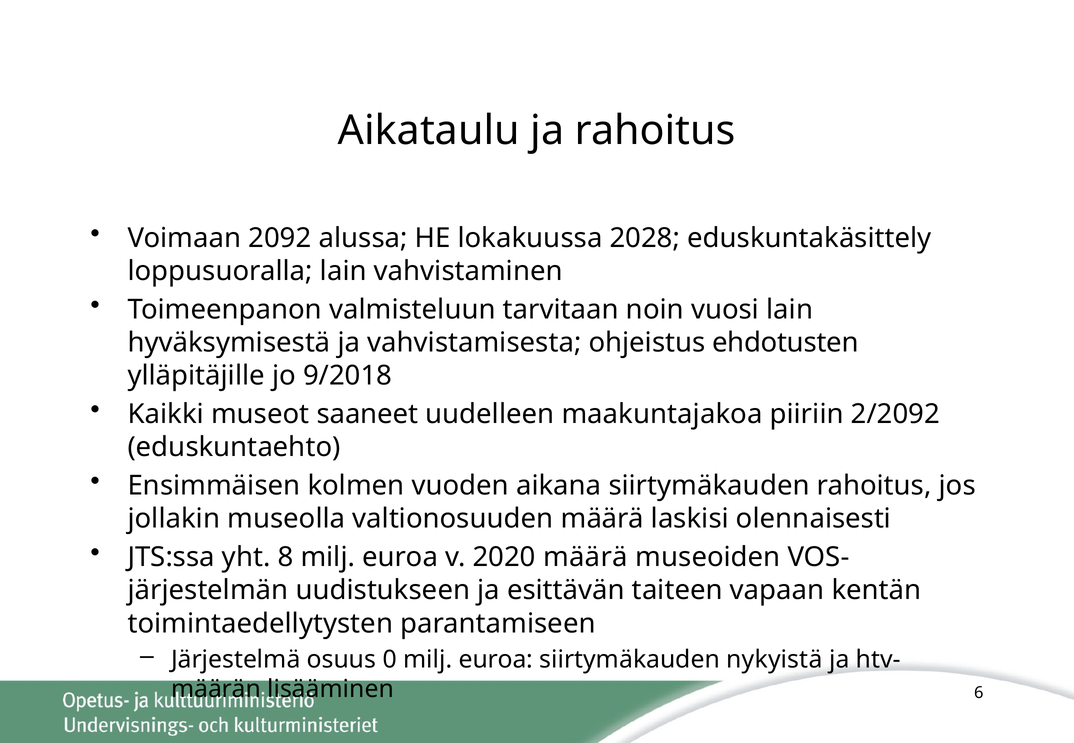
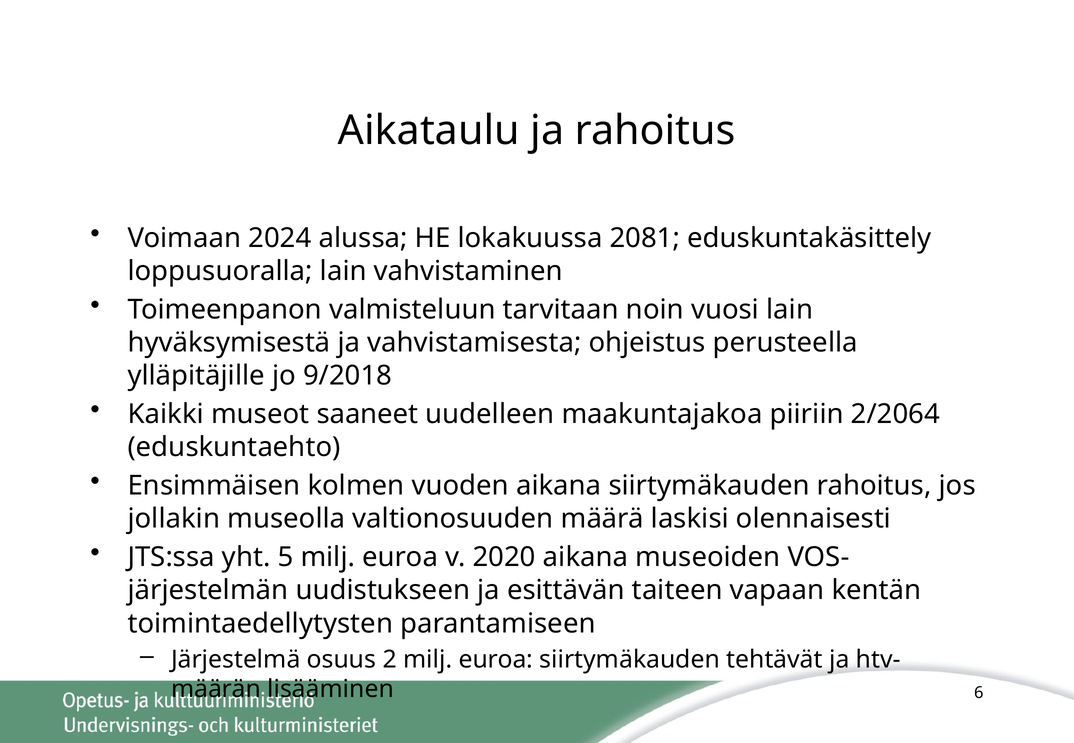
2092: 2092 -> 2024
2028: 2028 -> 2081
ehdotusten: ehdotusten -> perusteella
2/2092: 2/2092 -> 2/2064
8: 8 -> 5
2020 määrä: määrä -> aikana
0: 0 -> 2
nykyistä: nykyistä -> tehtävät
